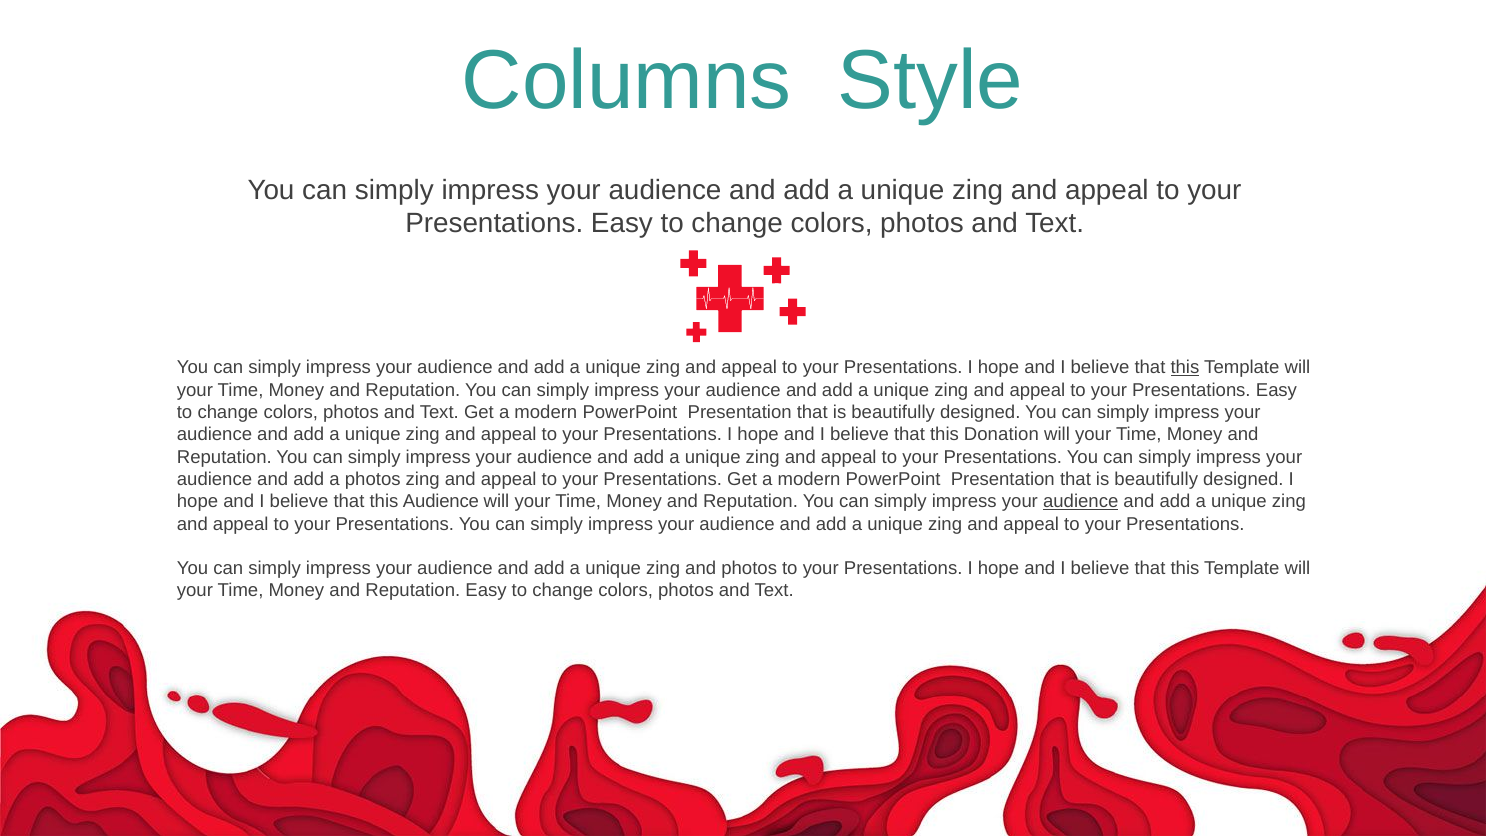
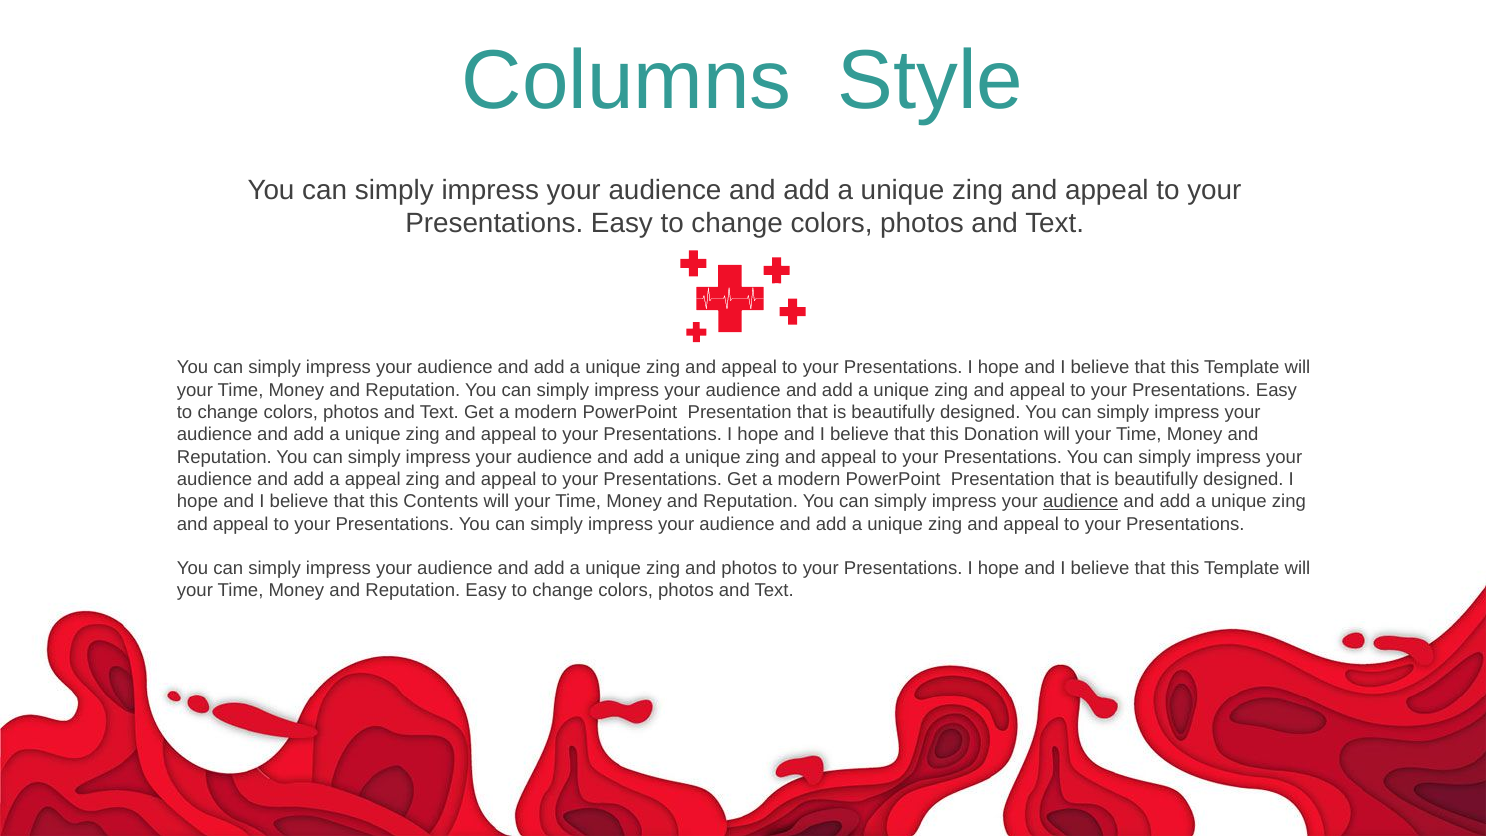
this at (1185, 368) underline: present -> none
a photos: photos -> appeal
this Audience: Audience -> Contents
